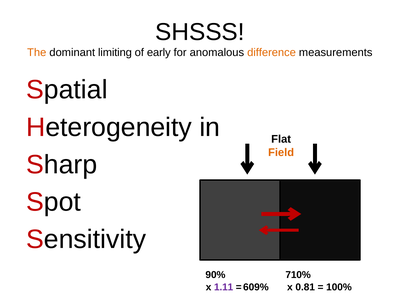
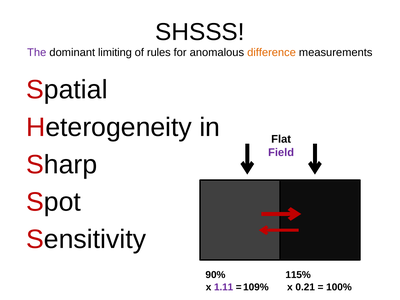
The colour: orange -> purple
early: early -> rules
Field colour: orange -> purple
710%: 710% -> 115%
609%: 609% -> 109%
0.81: 0.81 -> 0.21
